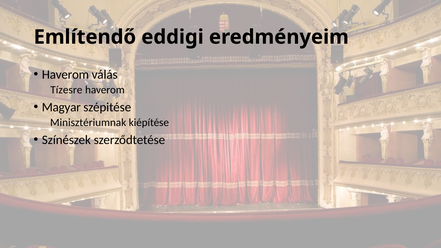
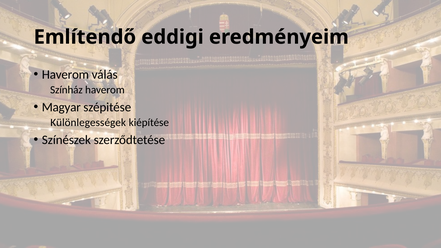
Tízesre: Tízesre -> Színház
Minisztériumnak: Minisztériumnak -> Különlegességek
